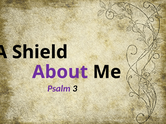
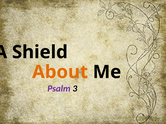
About colour: purple -> orange
